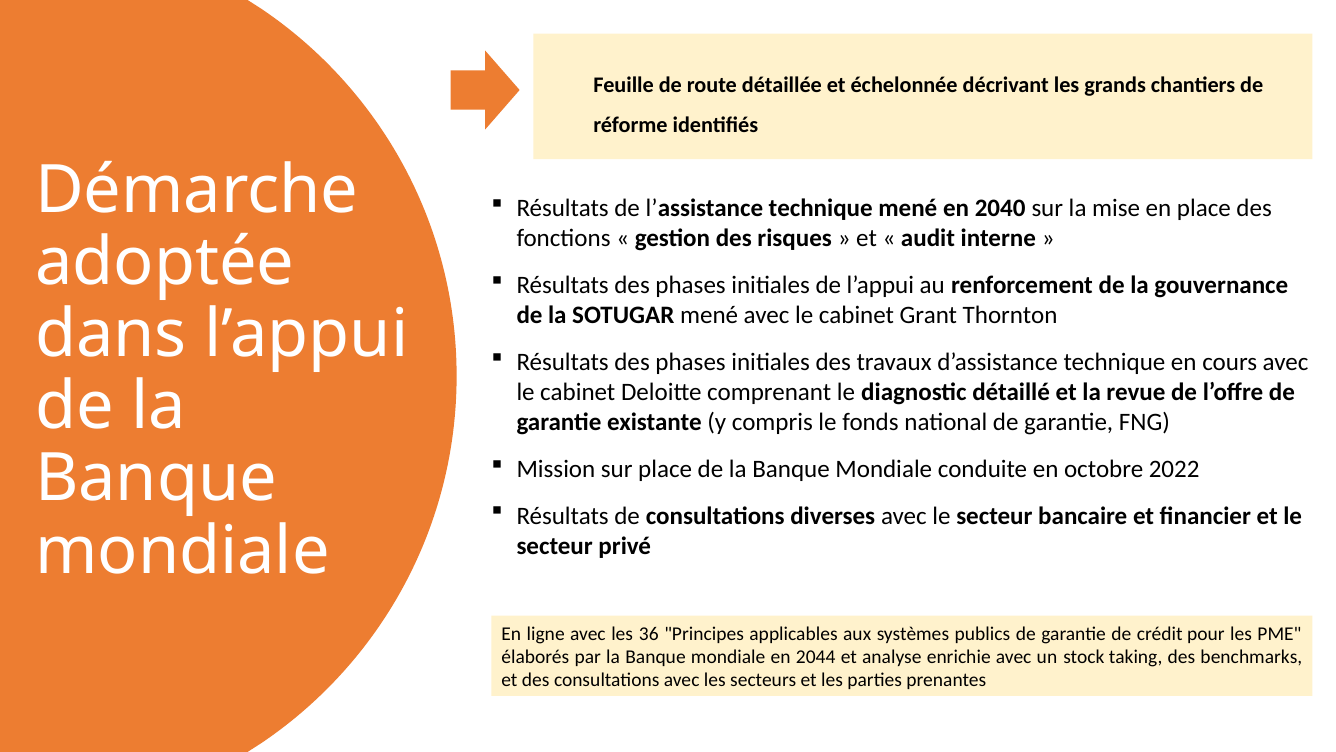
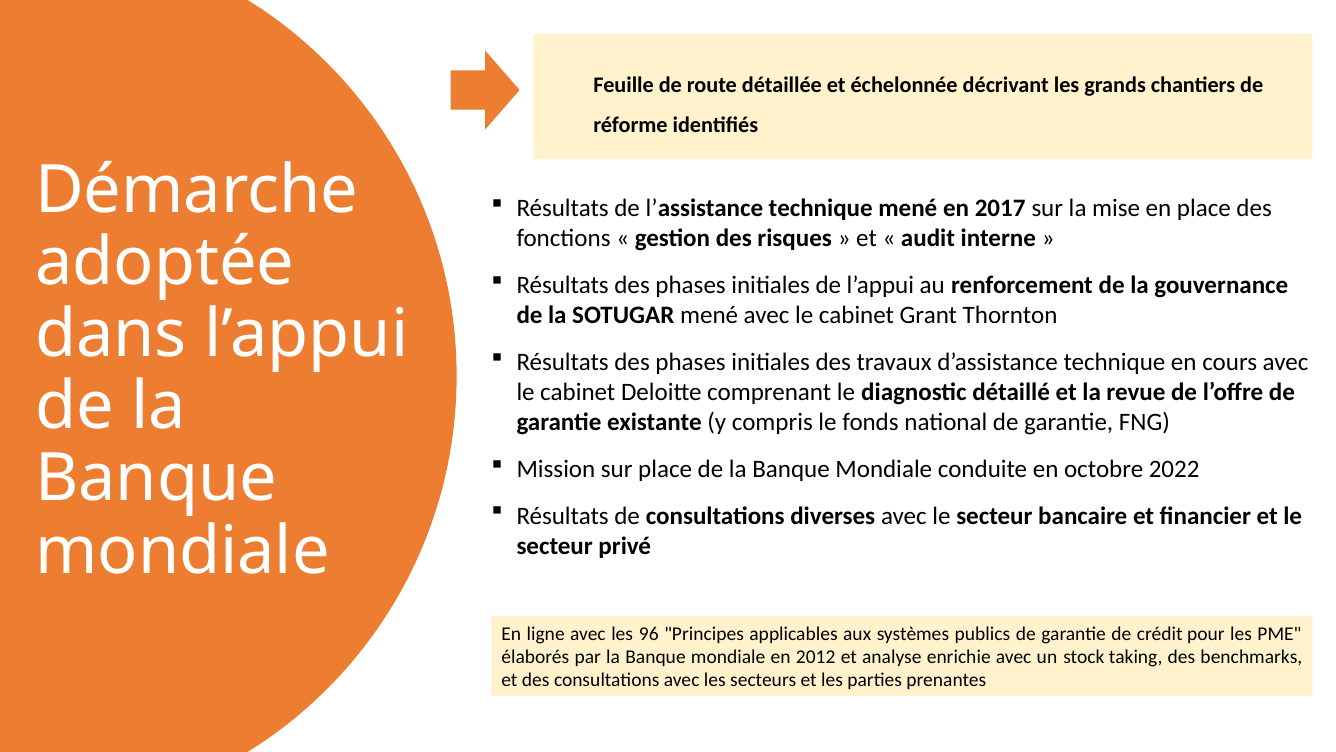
2040: 2040 -> 2017
36: 36 -> 96
2044: 2044 -> 2012
